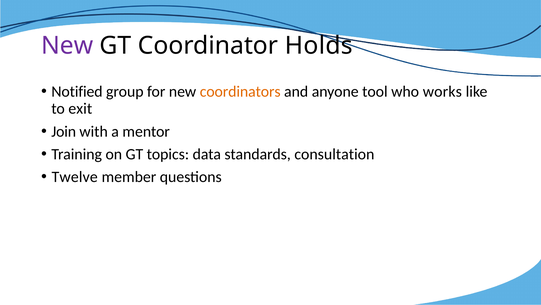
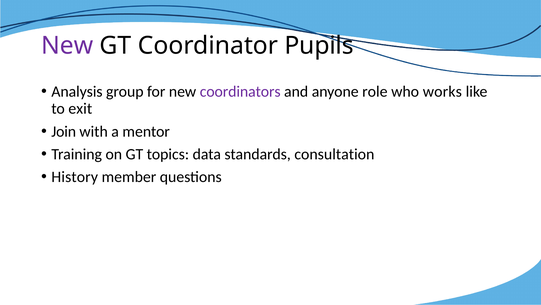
Holds: Holds -> Pupils
Notified: Notified -> Analysis
coordinators colour: orange -> purple
tool: tool -> role
Twelve: Twelve -> History
